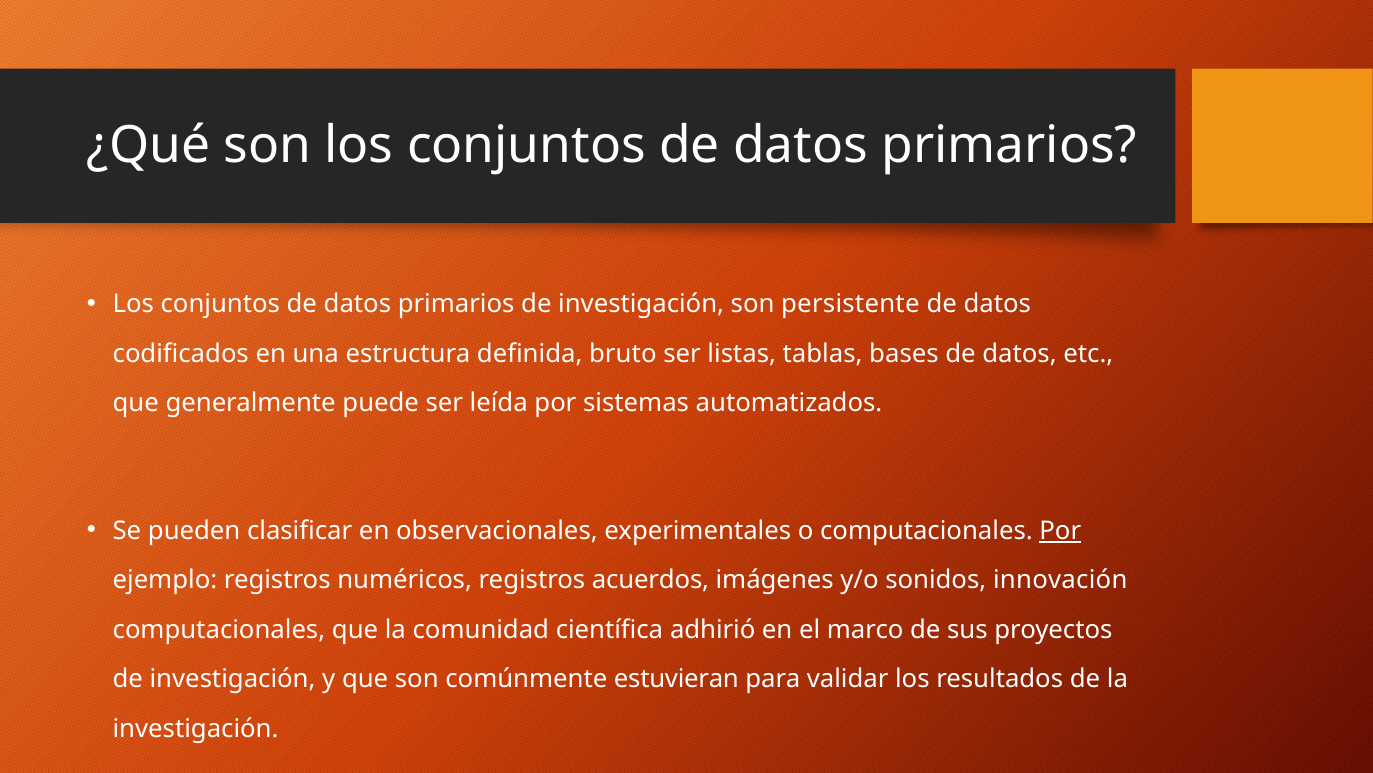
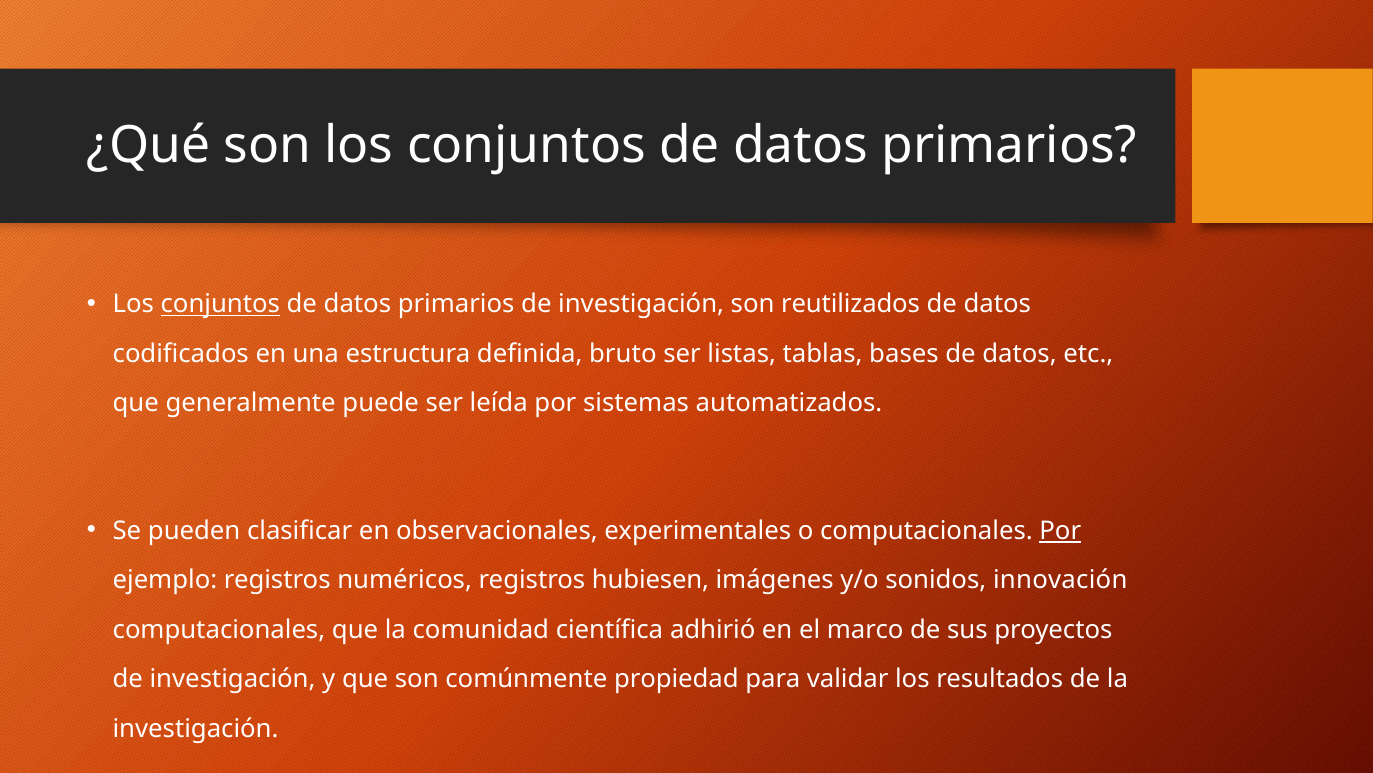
conjuntos at (220, 304) underline: none -> present
persistente: persistente -> reutilizados
acuerdos: acuerdos -> hubiesen
estuvieran: estuvieran -> propiedad
